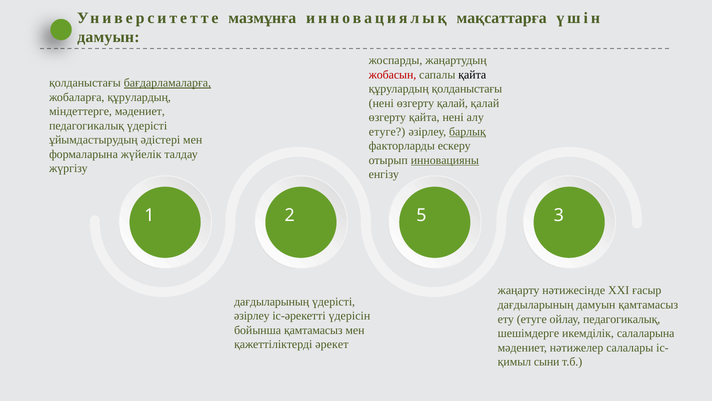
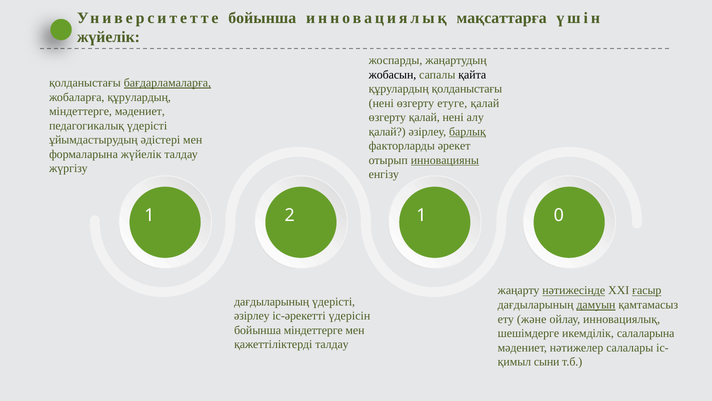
Университетте мазмұнға: мазмұнға -> бойынша
дамуын at (108, 37): дамуын -> жүйелік
жобасын colour: red -> black
өзгерту қалай: қалай -> етуге
өзгерту қайта: қайта -> қалай
етуге at (387, 132): етуге -> қалай
ескеру: ескеру -> әрекет
1 5: 5 -> 1
3: 3 -> 0
нәтижесінде underline: none -> present
ғасыр underline: none -> present
дамуын at (596, 304) underline: none -> present
ету етуге: етуге -> және
ойлау педагогикалық: педагогикалық -> инновациялық
бойынша қамтамасыз: қамтамасыз -> міндеттерге
қажеттіліктерді әрекет: әрекет -> талдау
